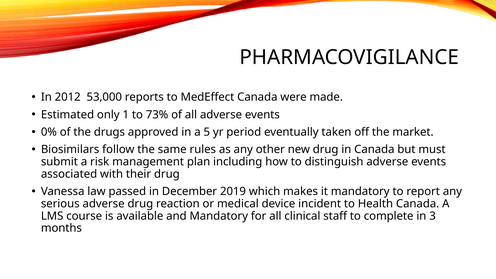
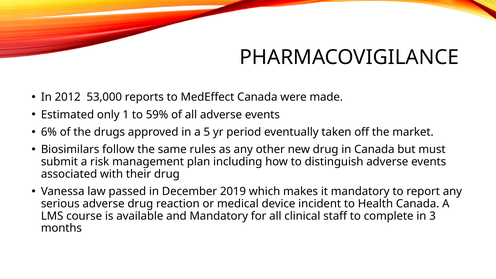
73%: 73% -> 59%
0%: 0% -> 6%
